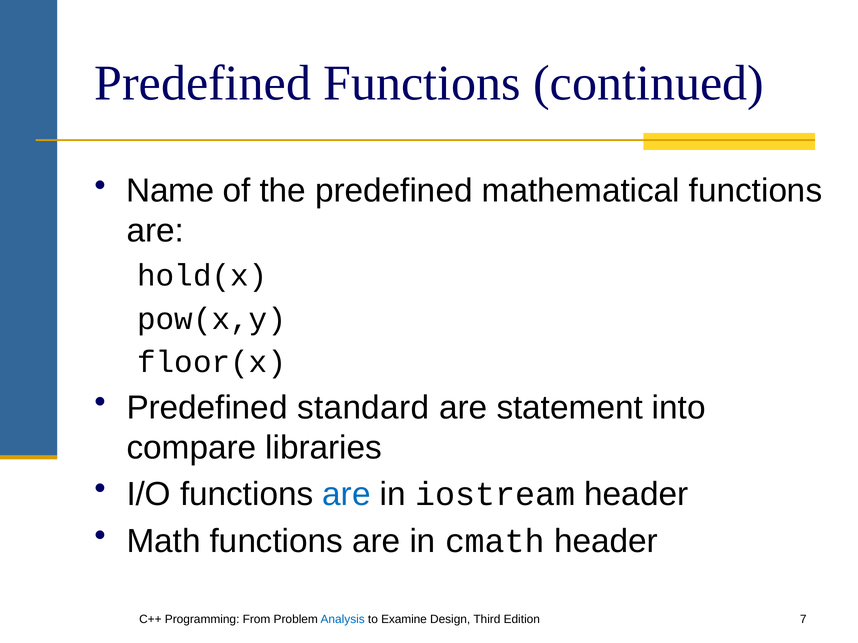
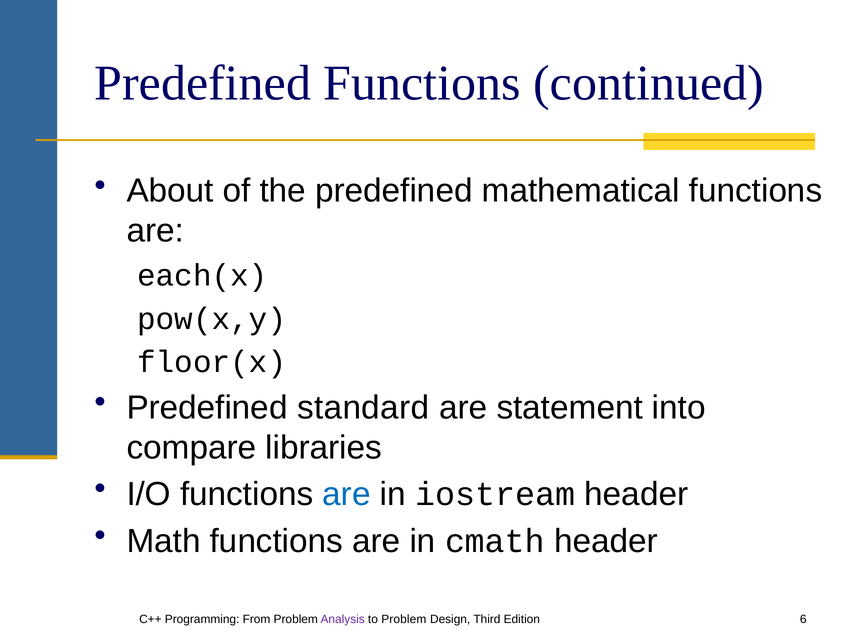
Name: Name -> About
hold(x: hold(x -> each(x
Analysis colour: blue -> purple
to Examine: Examine -> Problem
7: 7 -> 6
